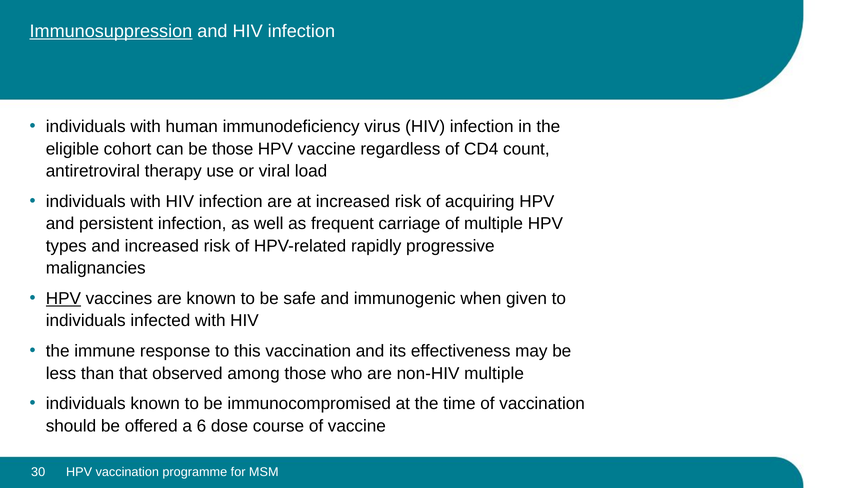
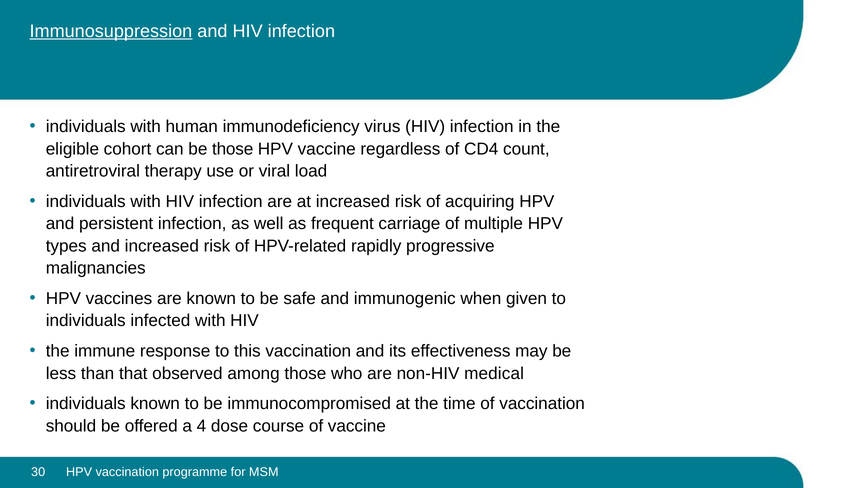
HPV at (63, 298) underline: present -> none
non-HIV multiple: multiple -> medical
6: 6 -> 4
